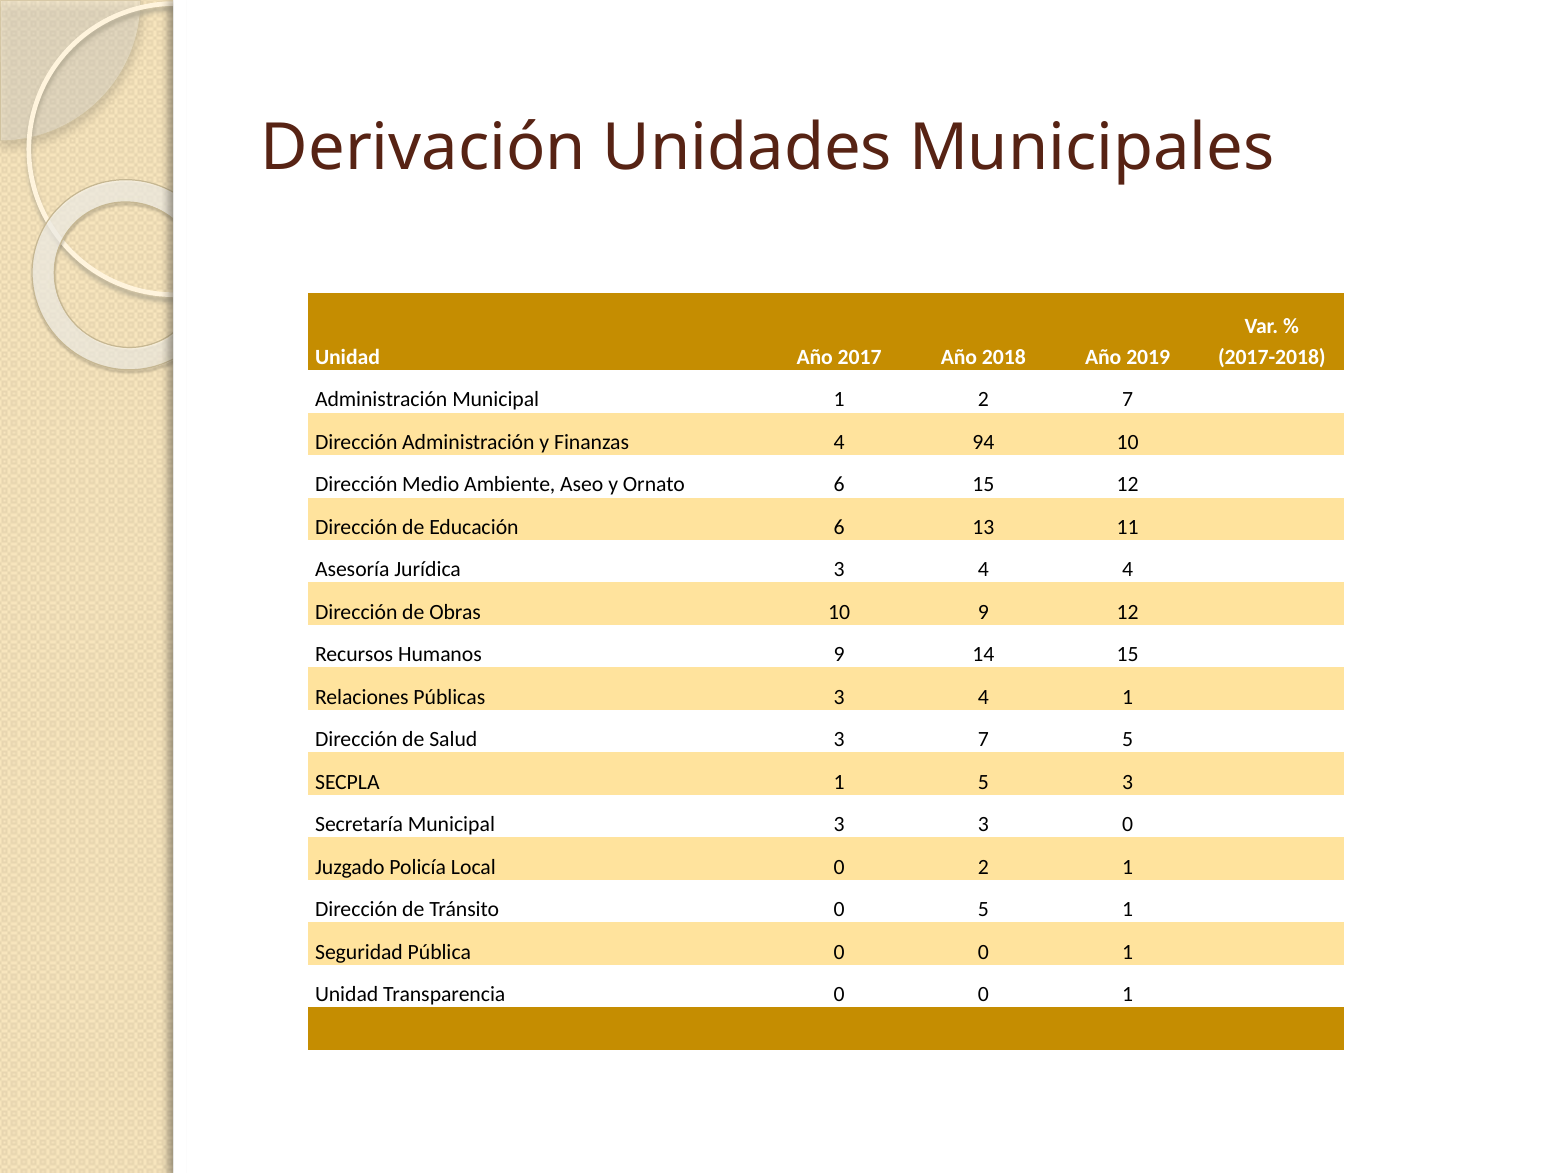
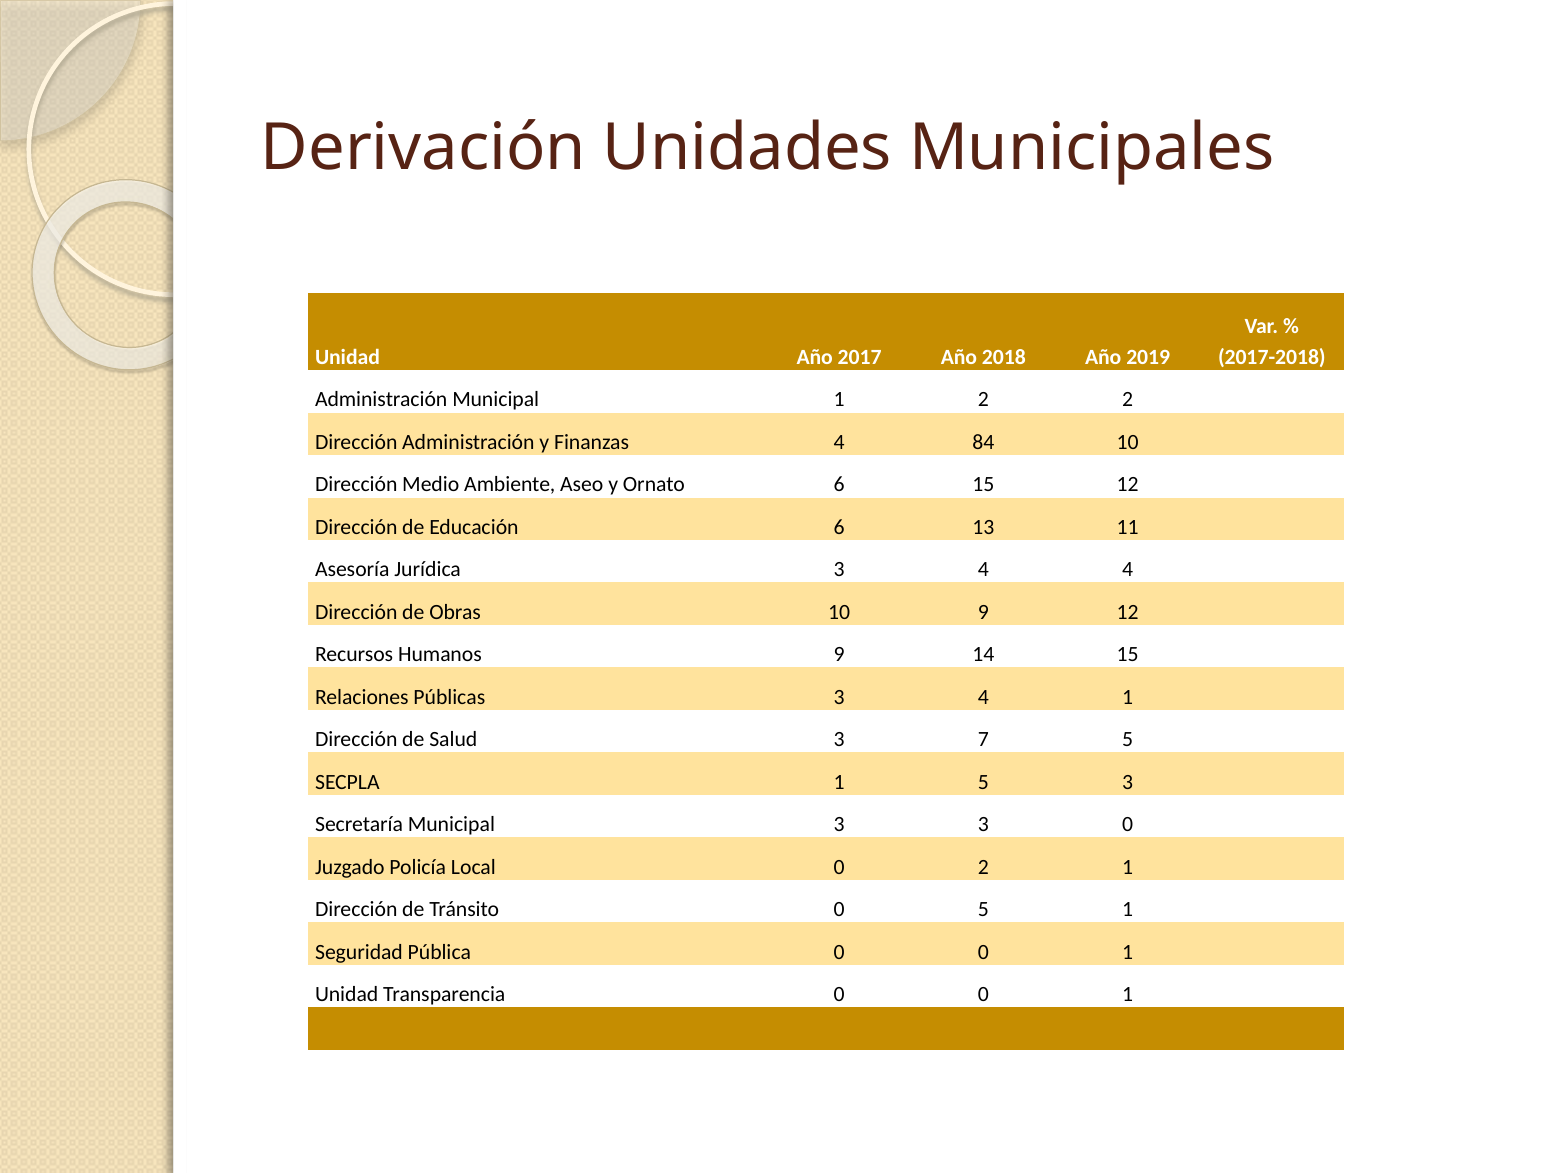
2 7: 7 -> 2
94: 94 -> 84
